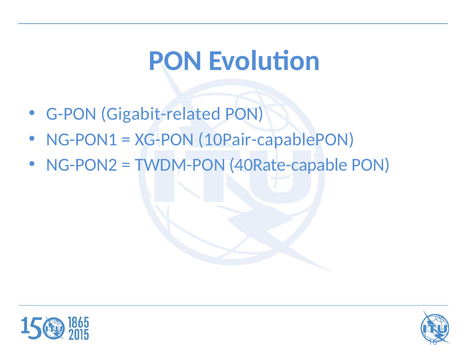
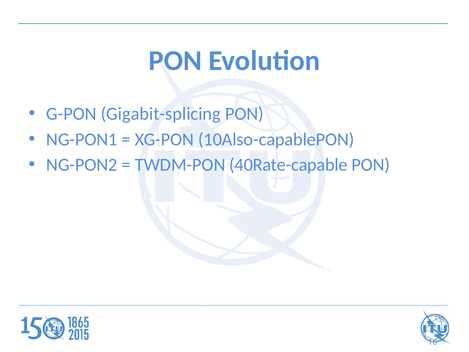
Gigabit-related: Gigabit-related -> Gigabit-splicing
10Pair-capablePON: 10Pair-capablePON -> 10Also-capablePON
